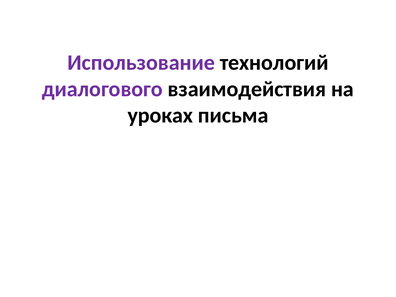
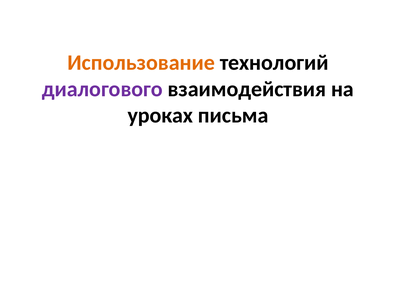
Использование colour: purple -> orange
